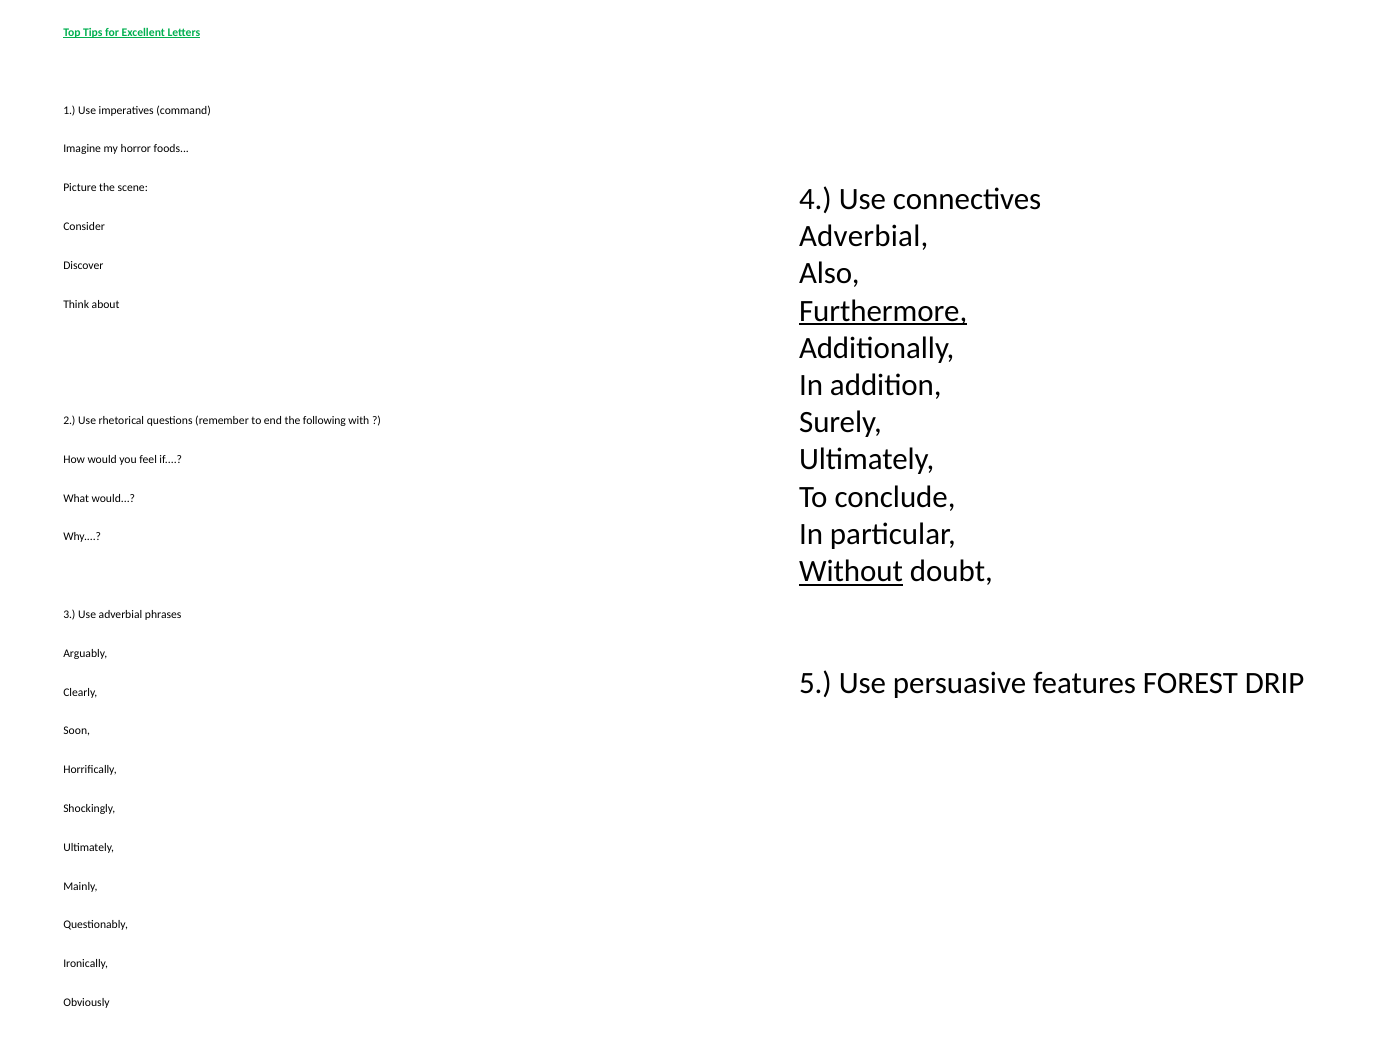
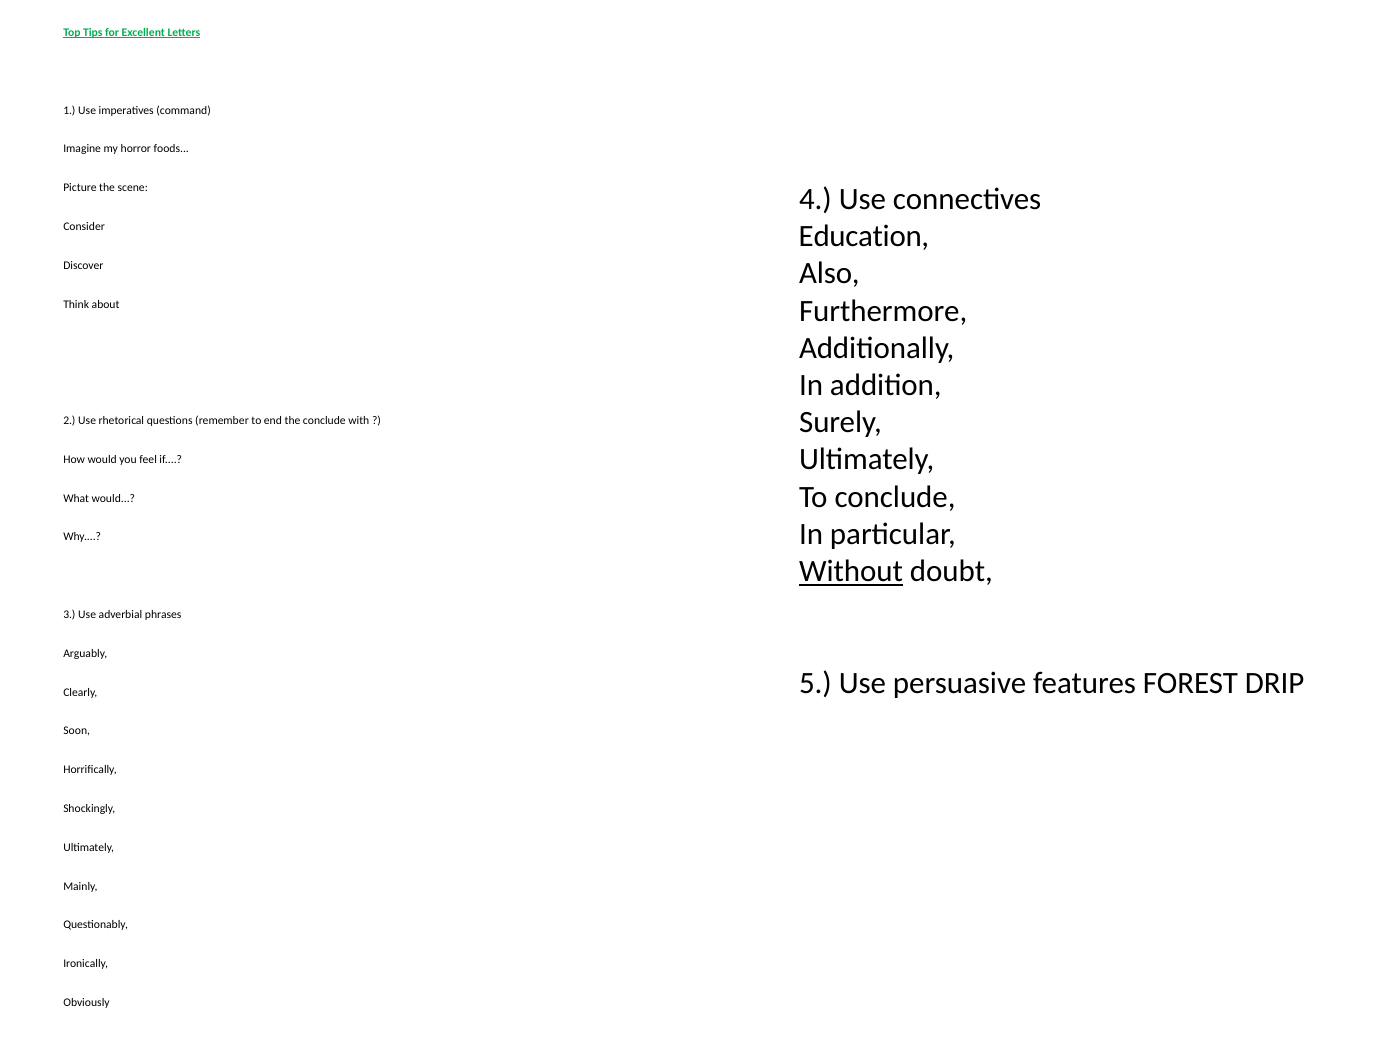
Adverbial at (864, 236): Adverbial -> Education
Furthermore underline: present -> none
the following: following -> conclude
